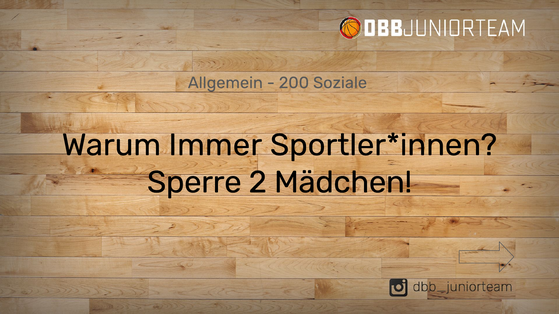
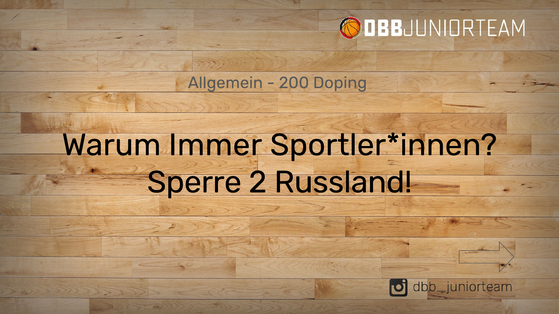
Soziale: Soziale -> Doping
Mädchen: Mädchen -> Russland
